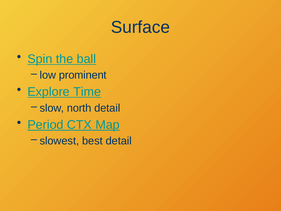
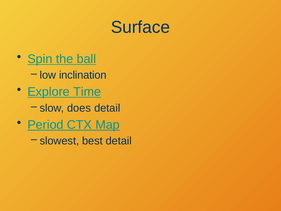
prominent: prominent -> inclination
north: north -> does
